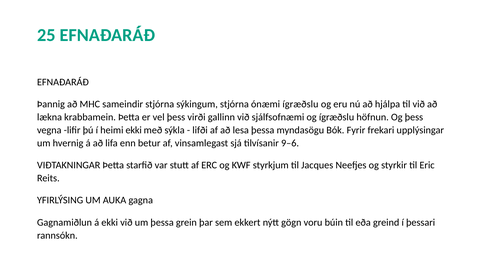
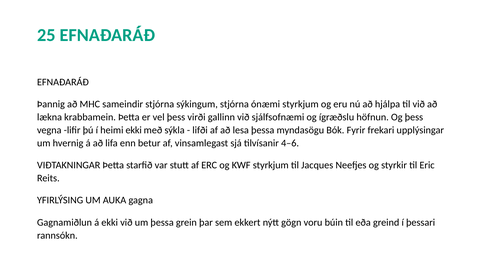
ónæmi ígræðslu: ígræðslu -> styrkjum
9–6: 9–6 -> 4–6
